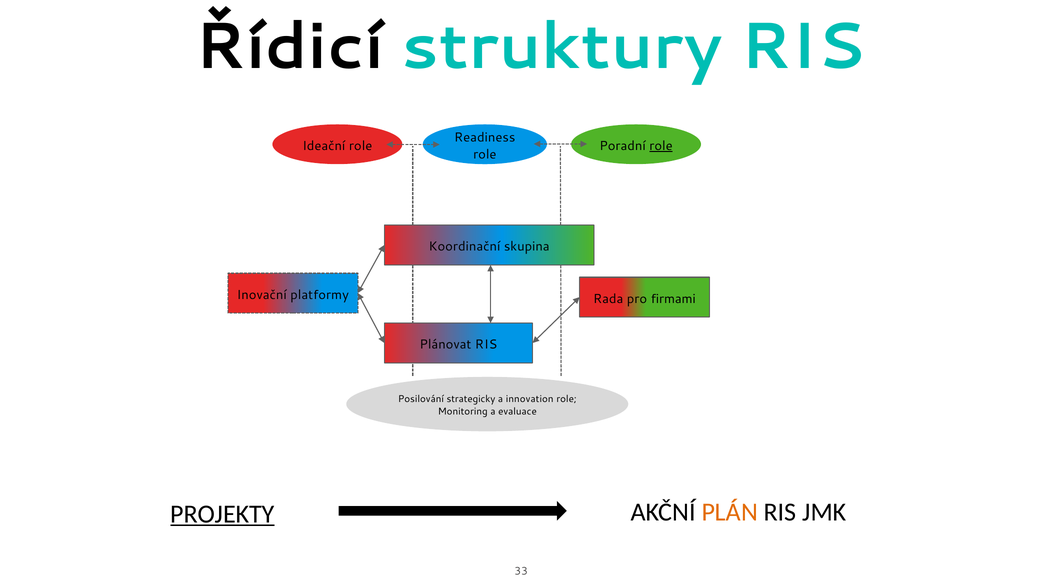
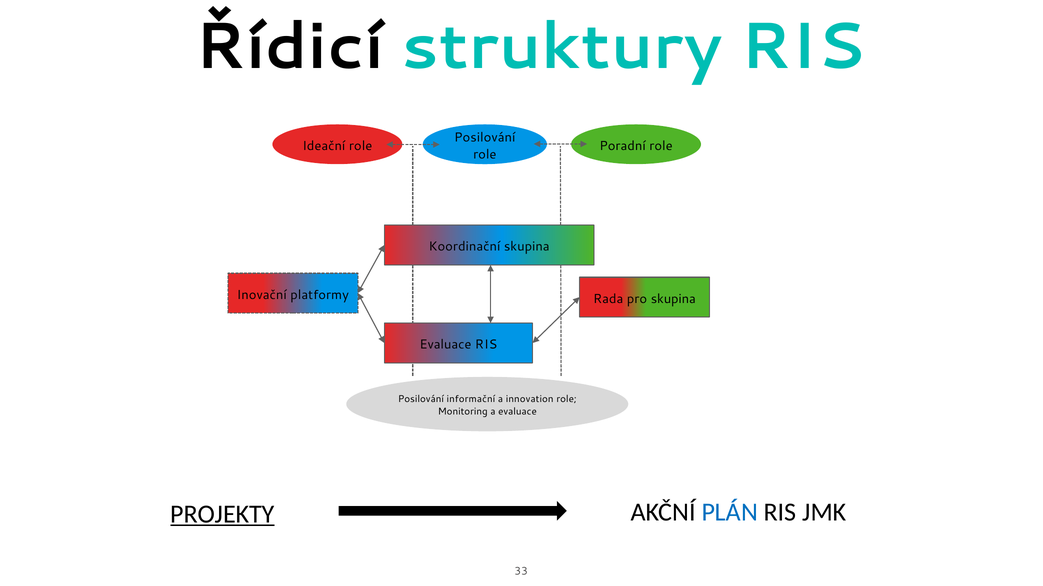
Readiness at (485, 137): Readiness -> Posilování
role at (661, 146) underline: present -> none
pro firmami: firmami -> skupina
Plánovat at (445, 345): Plánovat -> Evaluace
strategicky: strategicky -> informační
PLÁN colour: orange -> blue
